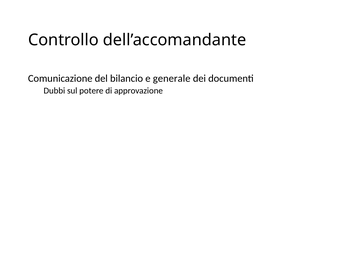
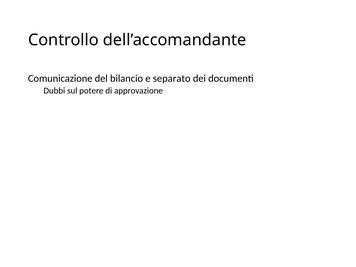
generale: generale -> separato
